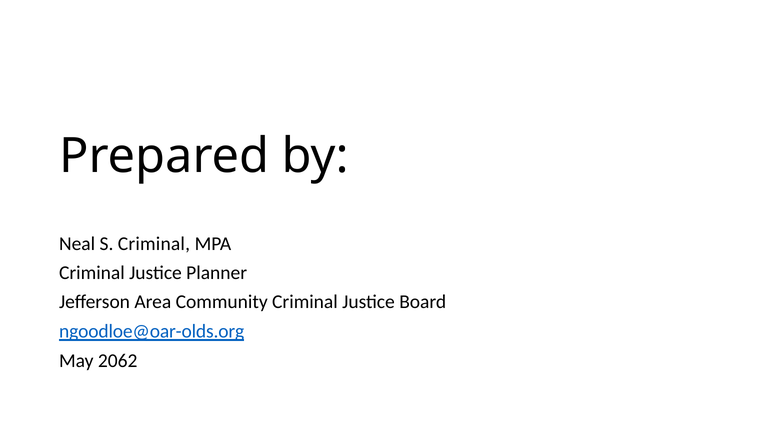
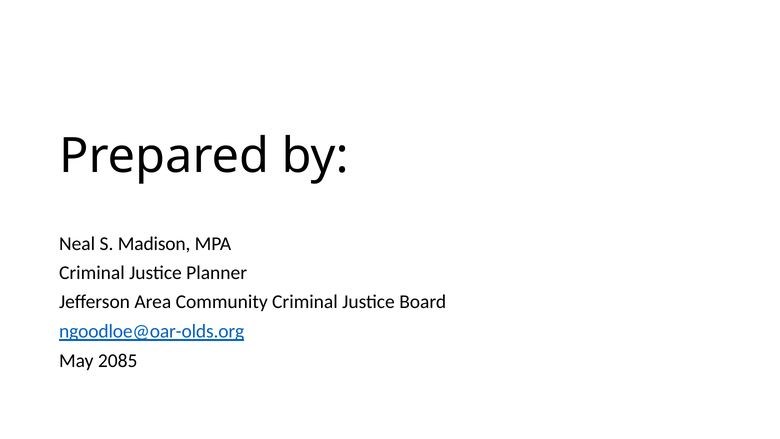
S Criminal: Criminal -> Madison
2062: 2062 -> 2085
